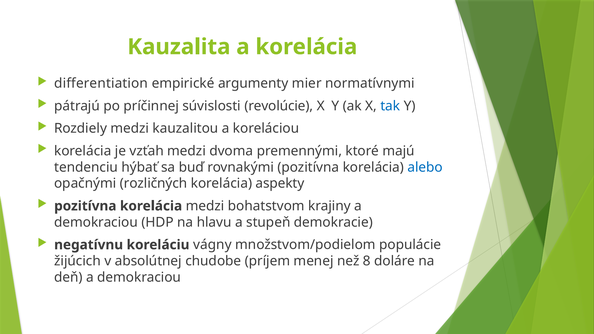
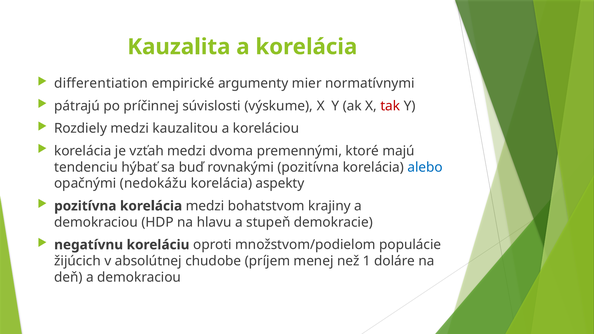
revolúcie: revolúcie -> výskume
tak colour: blue -> red
rozličných: rozličných -> nedokážu
vágny: vágny -> oproti
8: 8 -> 1
